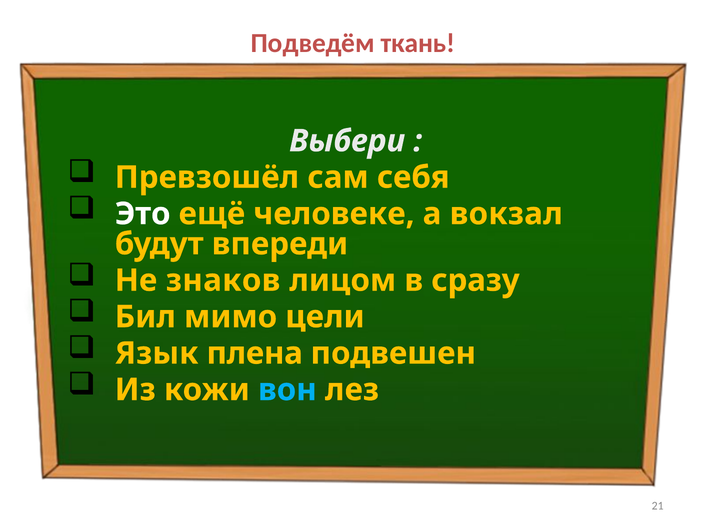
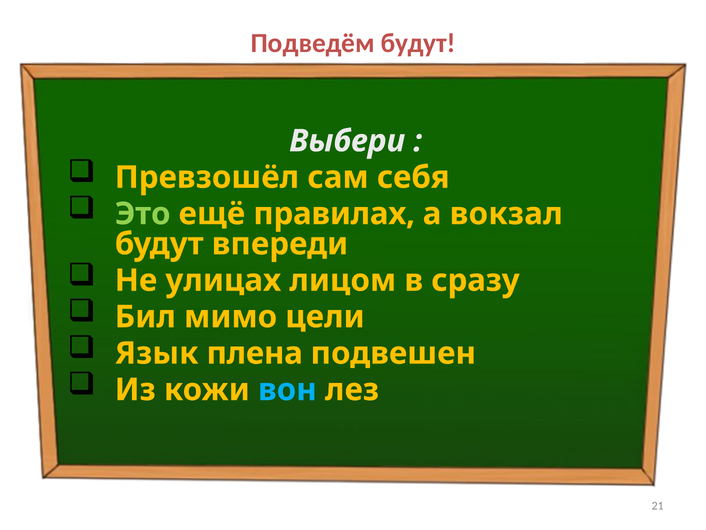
Подведём ткань: ткань -> будут
Это colour: white -> light green
человеке: человеке -> правилах
знаков: знаков -> улицах
